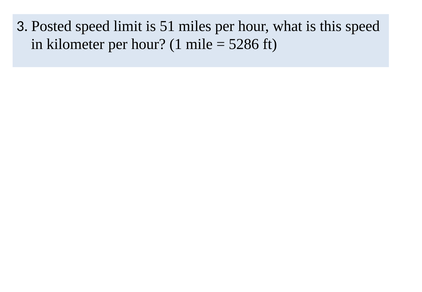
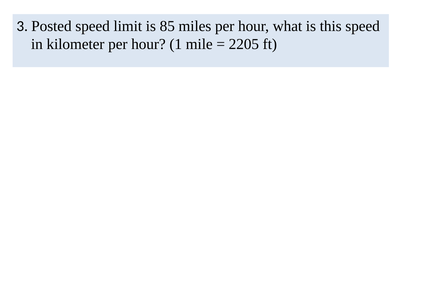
51: 51 -> 85
5286: 5286 -> 2205
